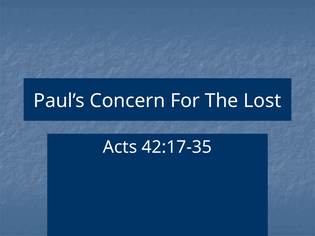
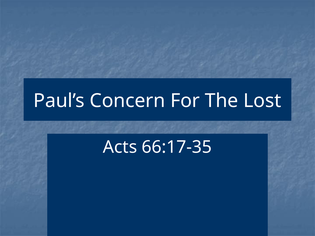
42:17-35: 42:17-35 -> 66:17-35
